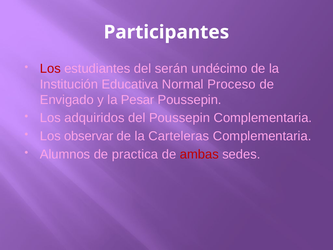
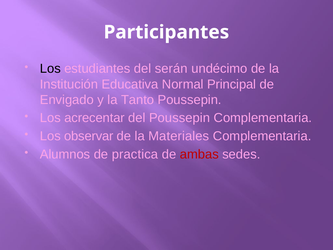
Los at (50, 69) colour: red -> black
Proceso: Proceso -> Principal
Pesar: Pesar -> Tanto
adquiridos: adquiridos -> acrecentar
Carteleras: Carteleras -> Materiales
